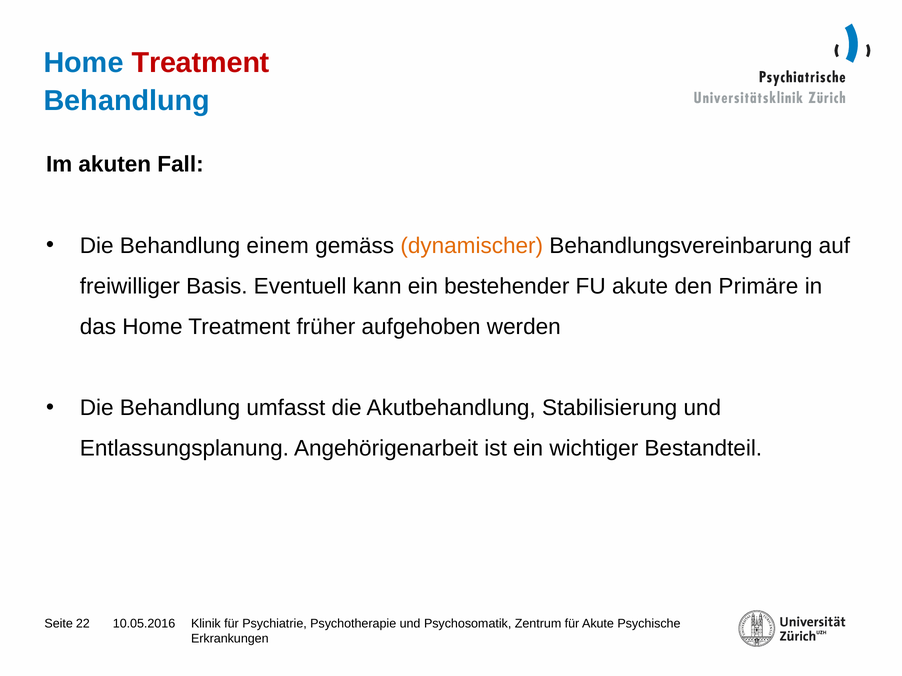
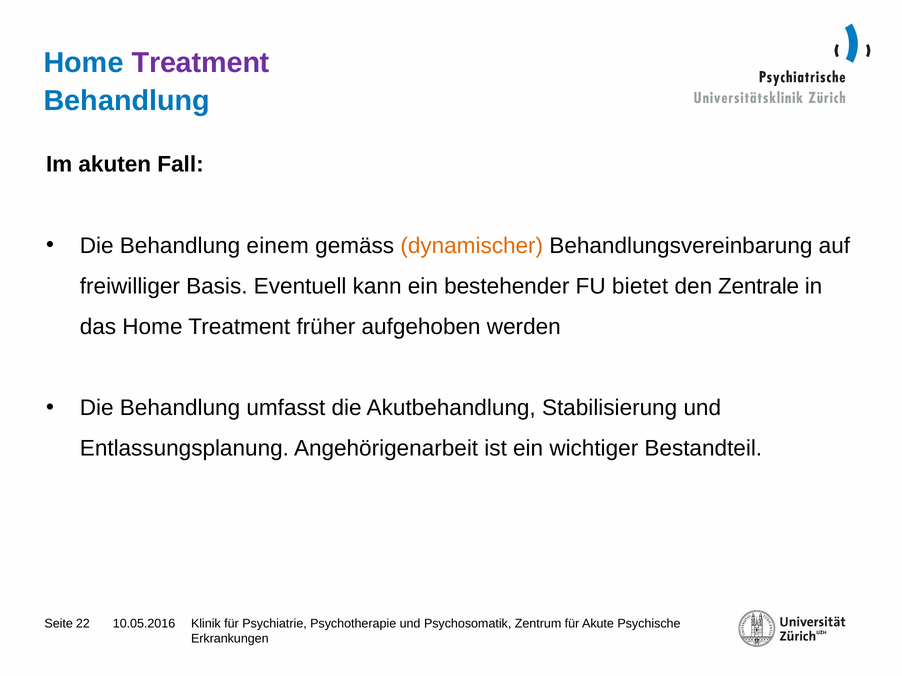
Treatment at (201, 63) colour: red -> purple
FU akute: akute -> bietet
Primäre: Primäre -> Zentrale
